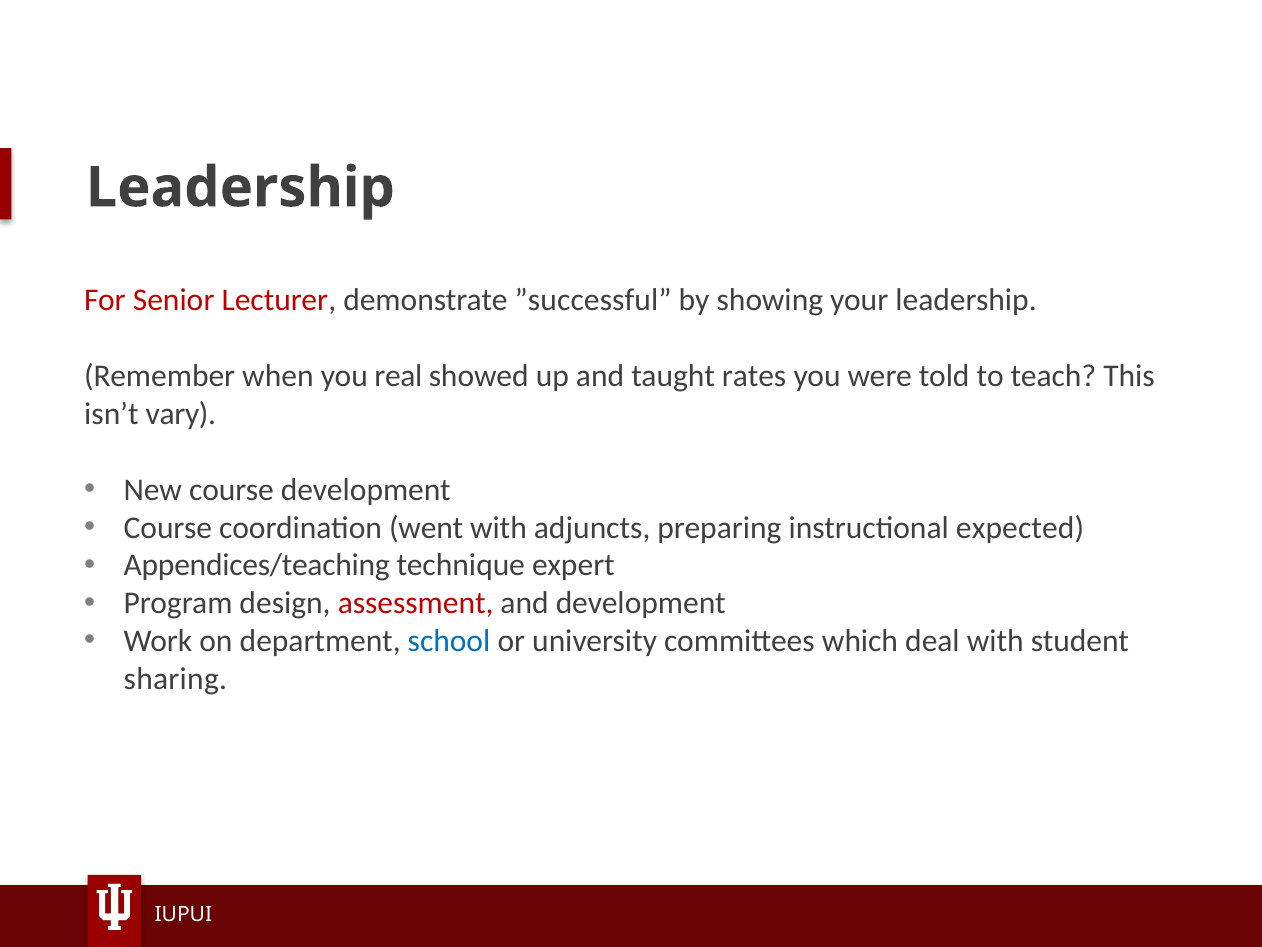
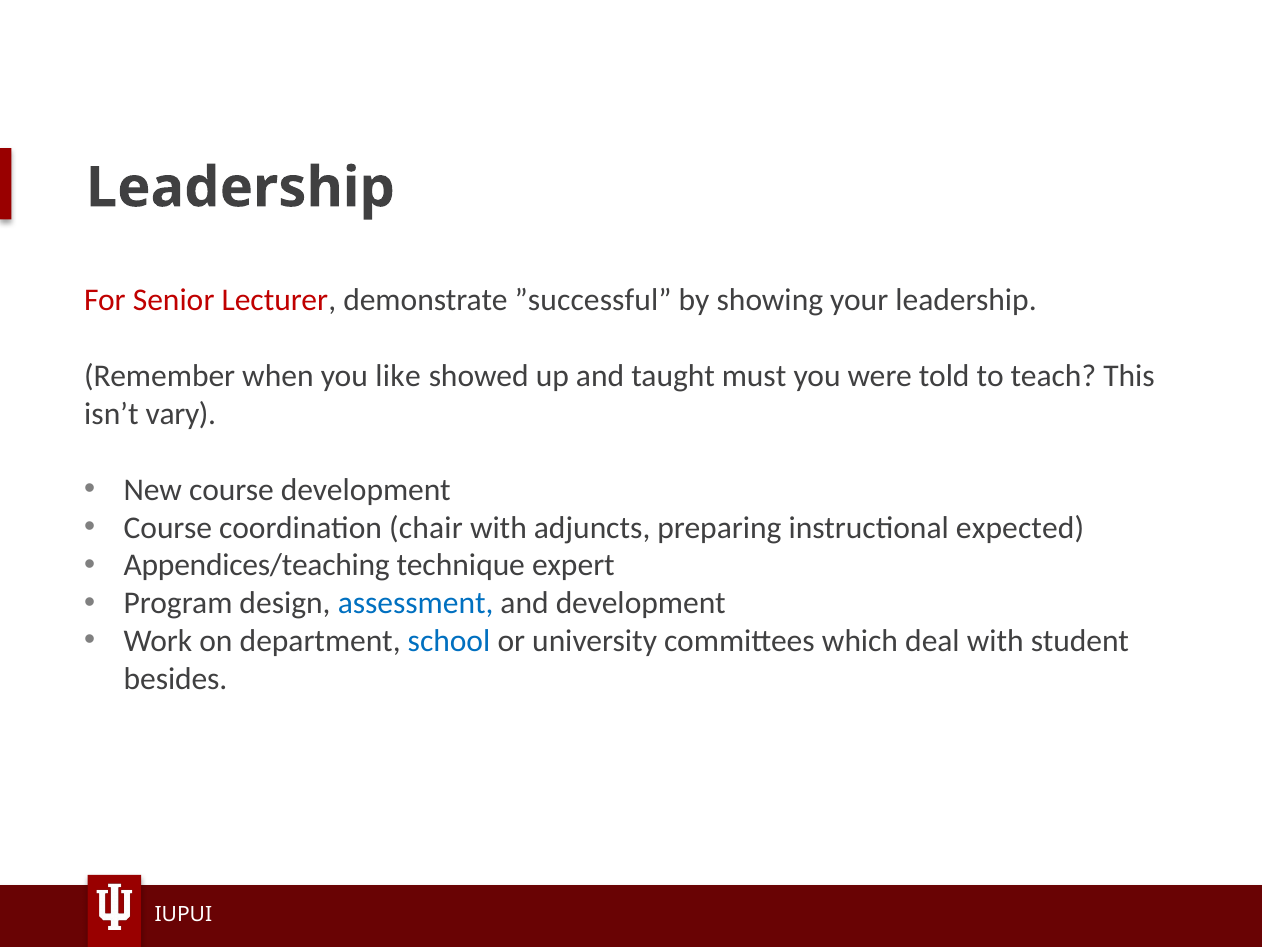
real: real -> like
rates: rates -> must
went: went -> chair
assessment colour: red -> blue
sharing: sharing -> besides
